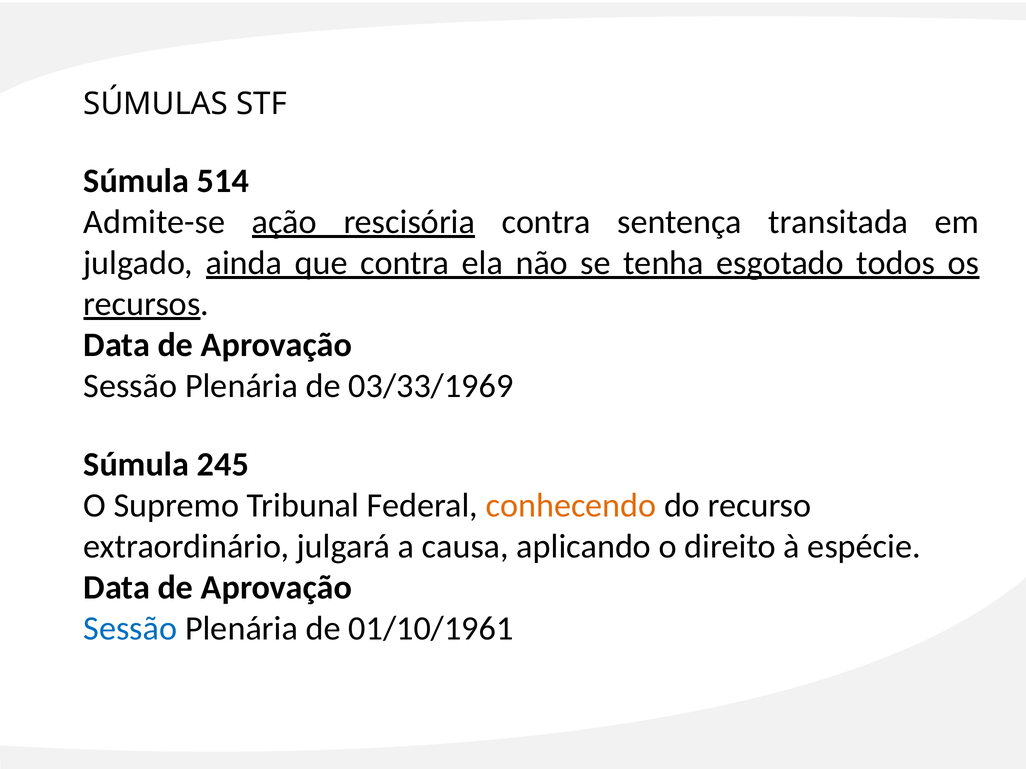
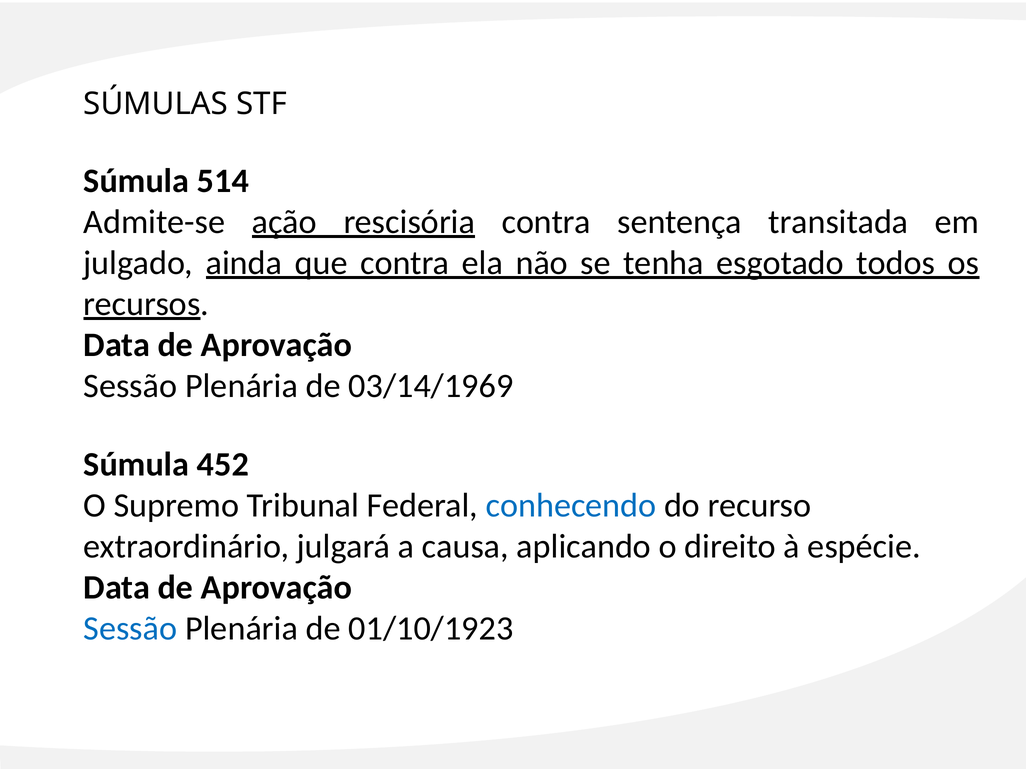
03/33/1969: 03/33/1969 -> 03/14/1969
245: 245 -> 452
conhecendo colour: orange -> blue
01/10/1961: 01/10/1961 -> 01/10/1923
